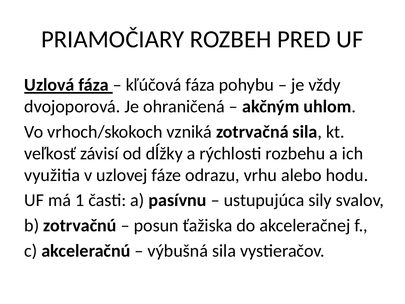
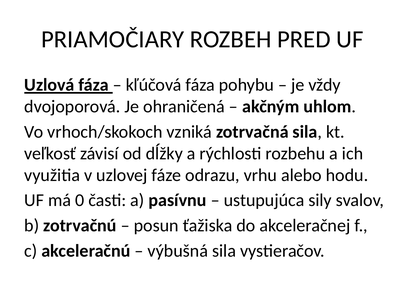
1: 1 -> 0
